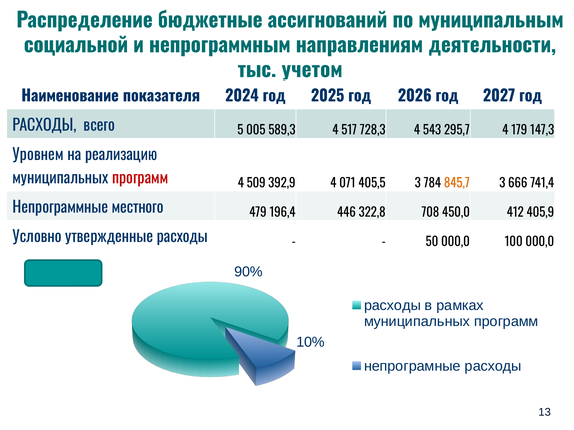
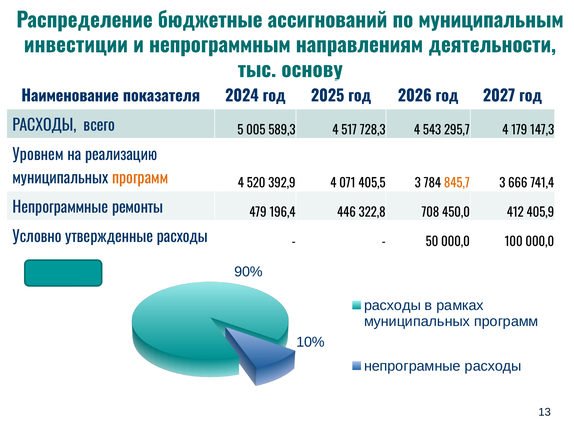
социальной: социальной -> инвестиции
учетом: учетом -> основу
программ at (140, 179) colour: red -> orange
509: 509 -> 520
местного: местного -> ремонты
